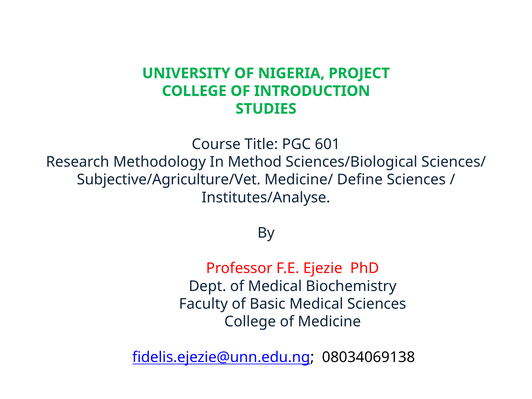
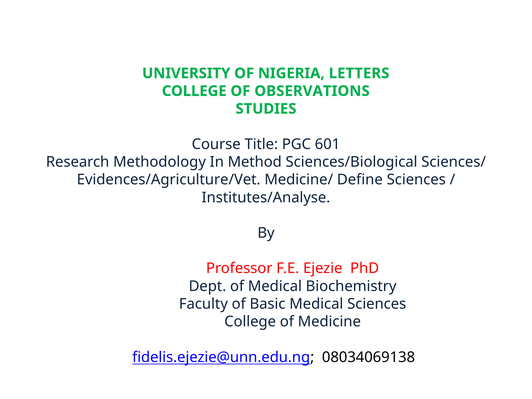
PROJECT: PROJECT -> LETTERS
INTRODUCTION: INTRODUCTION -> OBSERVATIONS
Subjective/Agriculture/Vet: Subjective/Agriculture/Vet -> Evidences/Agriculture/Vet
